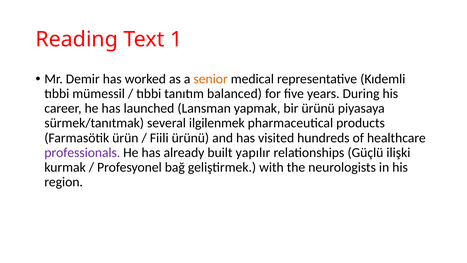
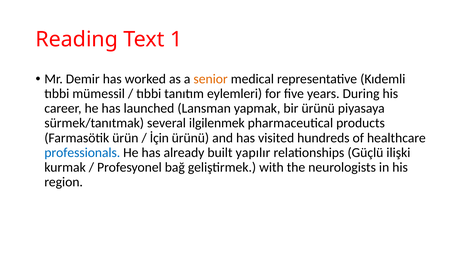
balanced: balanced -> eylemleri
Fiili: Fiili -> İçin
professionals colour: purple -> blue
